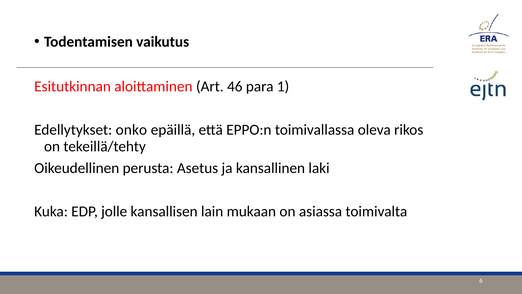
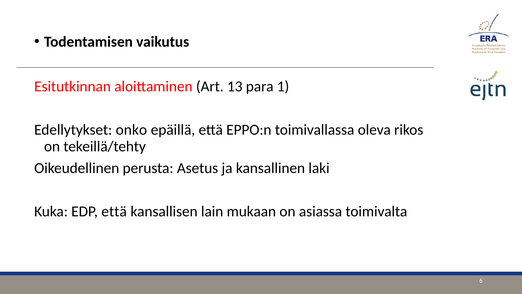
46: 46 -> 13
EDP jolle: jolle -> että
